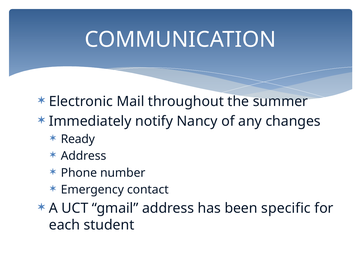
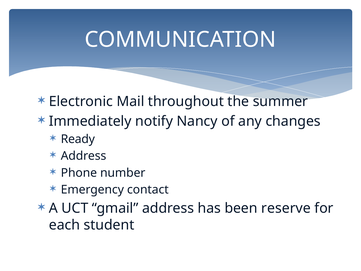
specific: specific -> reserve
